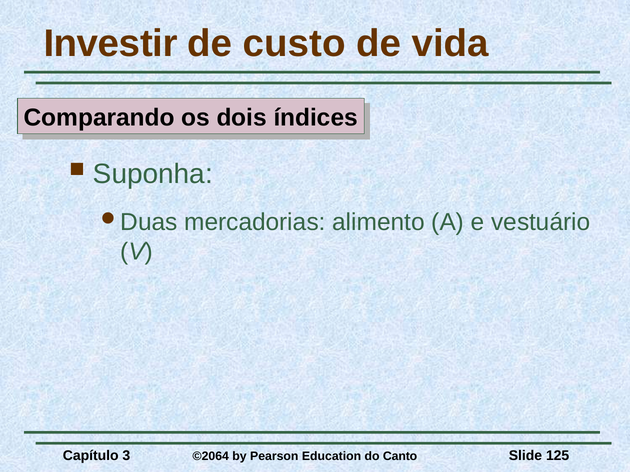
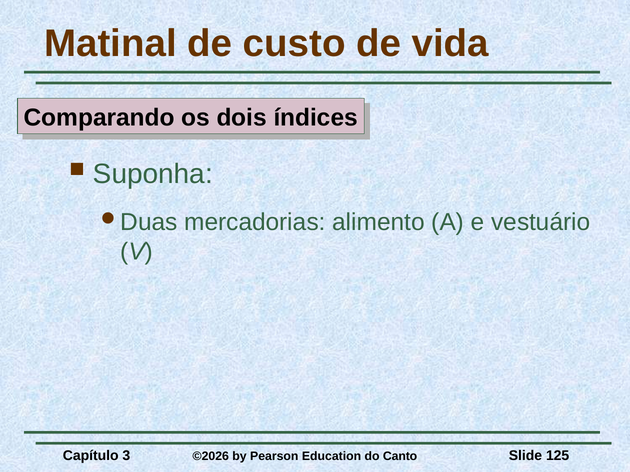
Investir: Investir -> Matinal
©2064: ©2064 -> ©2026
